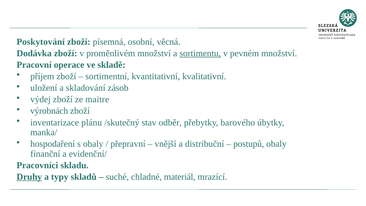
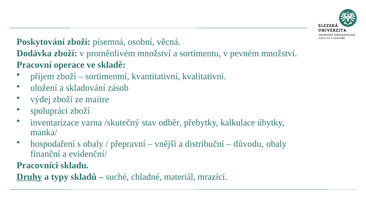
sortimentu underline: present -> none
výrobnách: výrobnách -> spolupráci
plánu: plánu -> varna
barového: barového -> kalkulace
postupů: postupů -> důvodu
